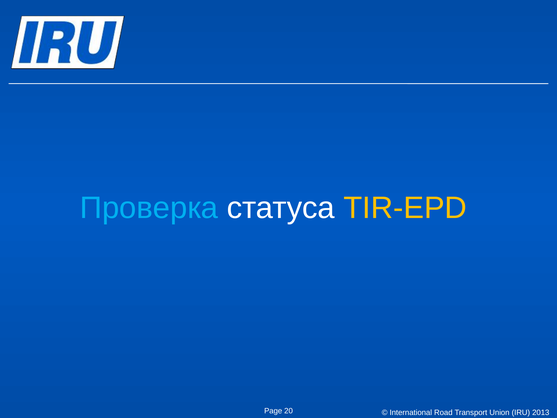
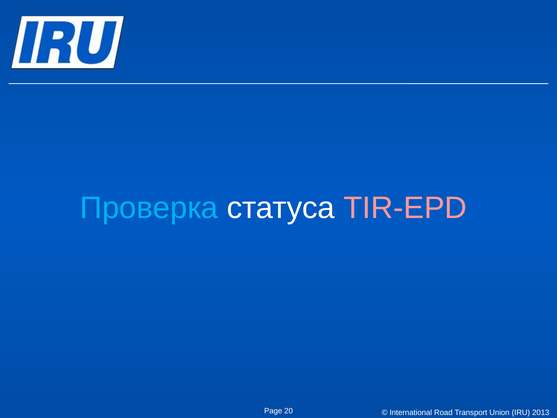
TIR-EPD colour: yellow -> pink
